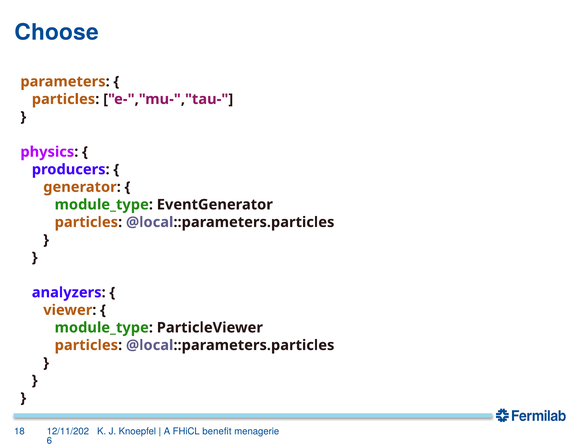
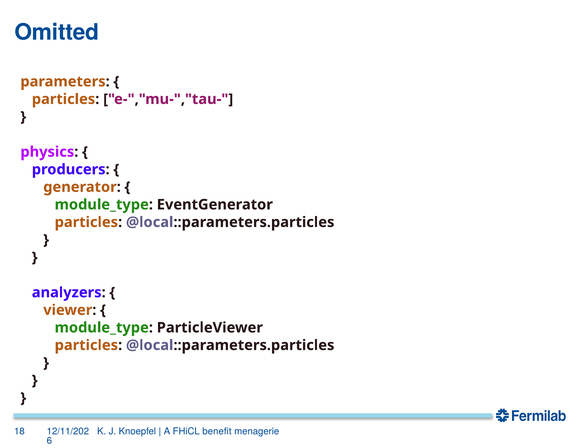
Choose: Choose -> Omitted
